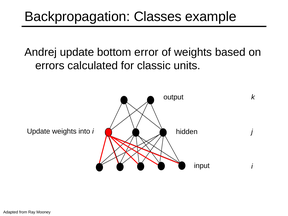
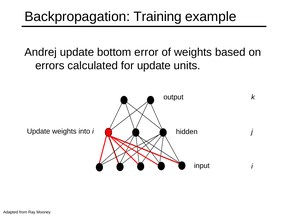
Classes: Classes -> Training
for classic: classic -> update
